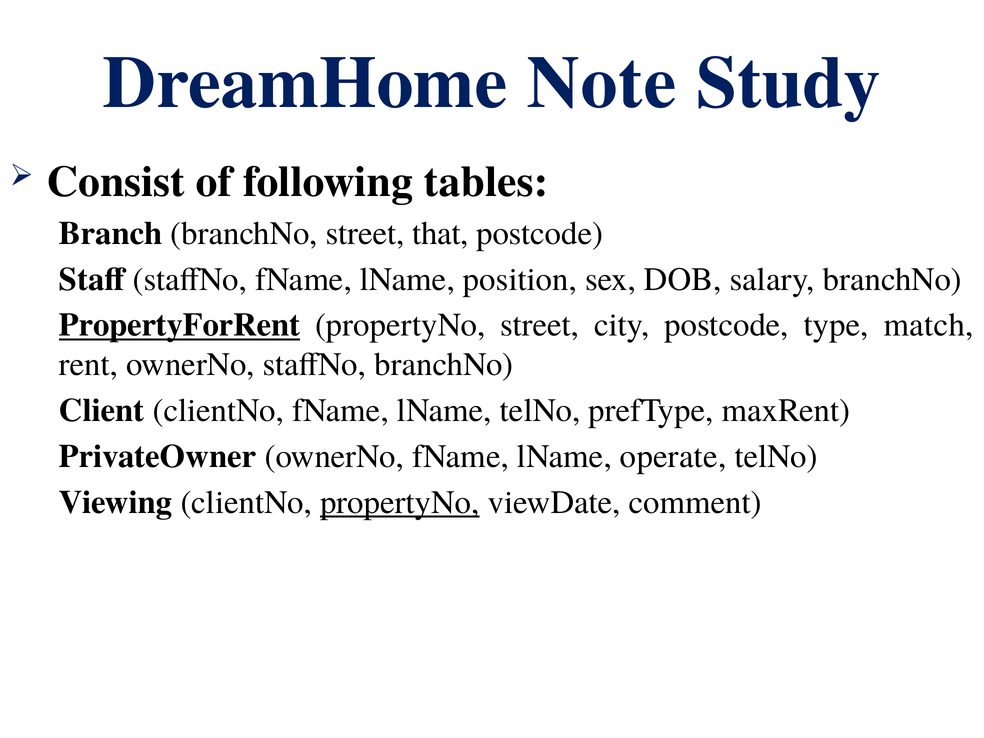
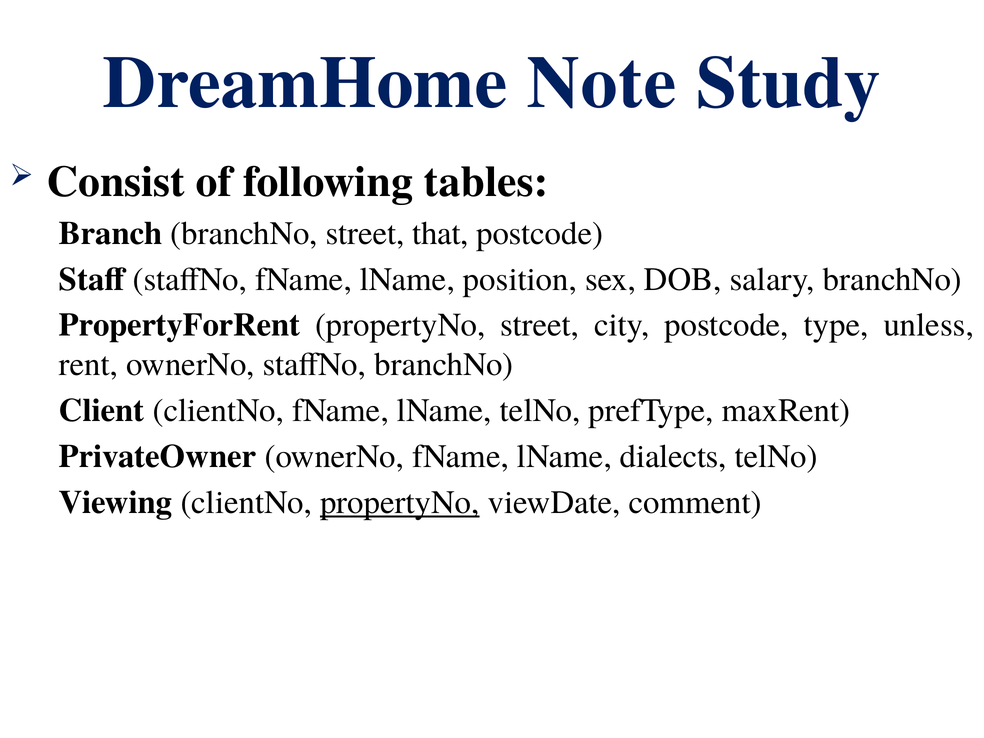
PropertyForRent underline: present -> none
match: match -> unless
operate: operate -> dialects
